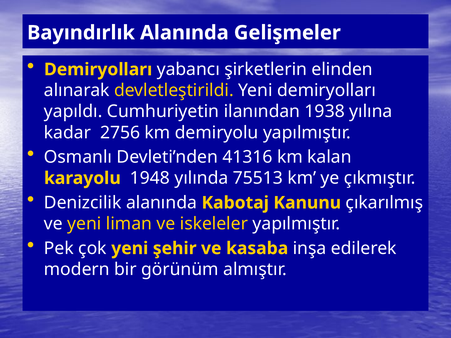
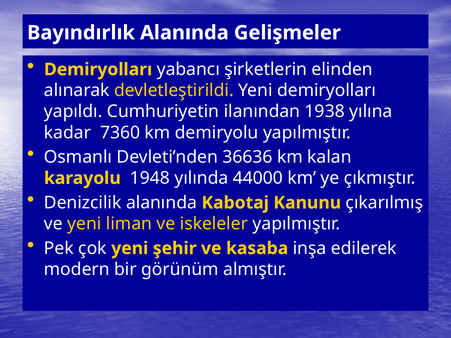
2756: 2756 -> 7360
41316: 41316 -> 36636
75513: 75513 -> 44000
